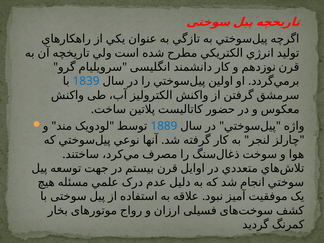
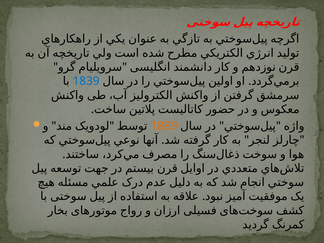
1889 colour: blue -> orange
